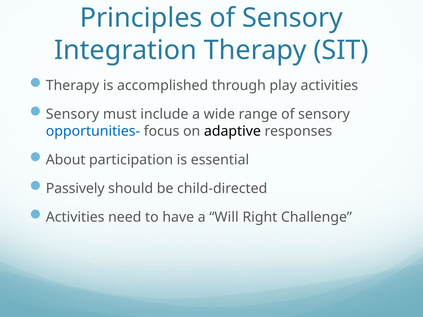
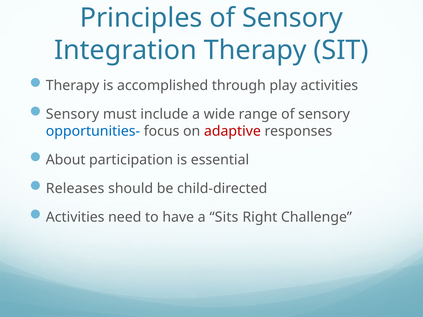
adaptive colour: black -> red
Passively: Passively -> Releases
Will: Will -> Sits
